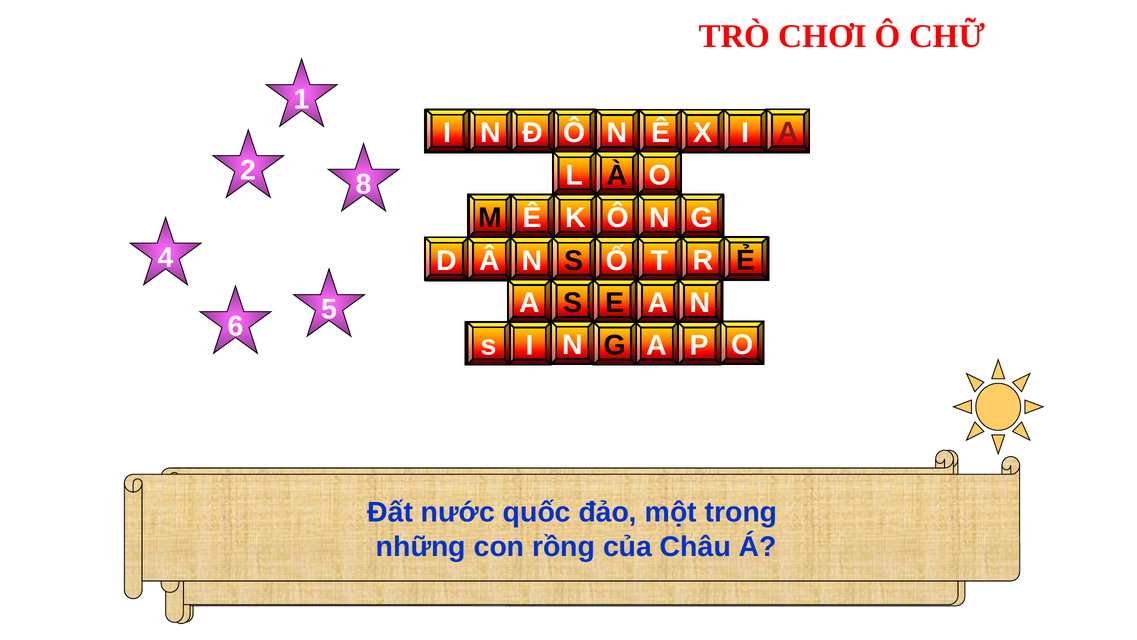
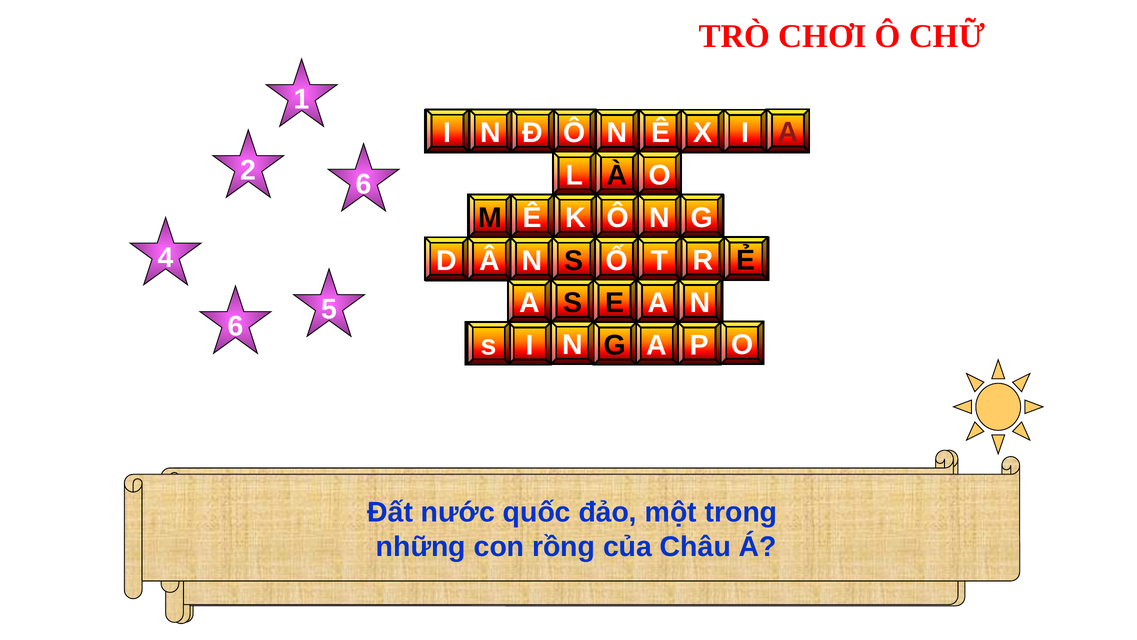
2 8: 8 -> 6
